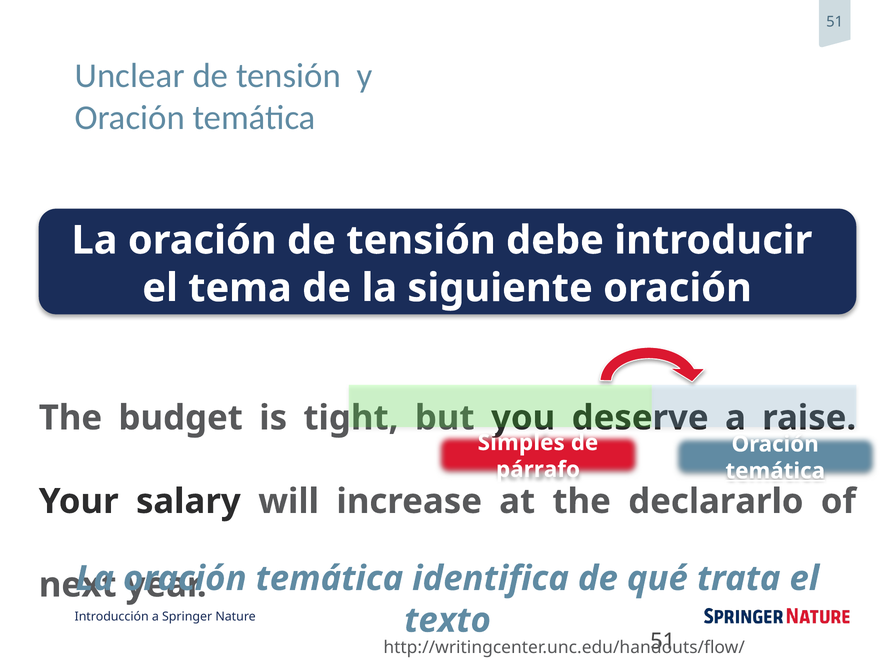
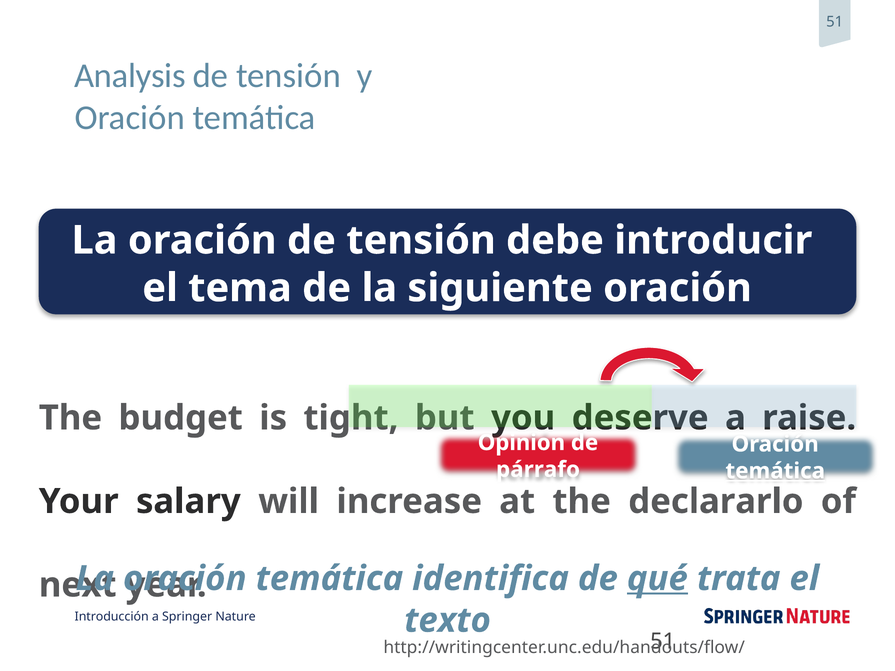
Unclear: Unclear -> Analysis
Simples: Simples -> Opinion
qué underline: none -> present
